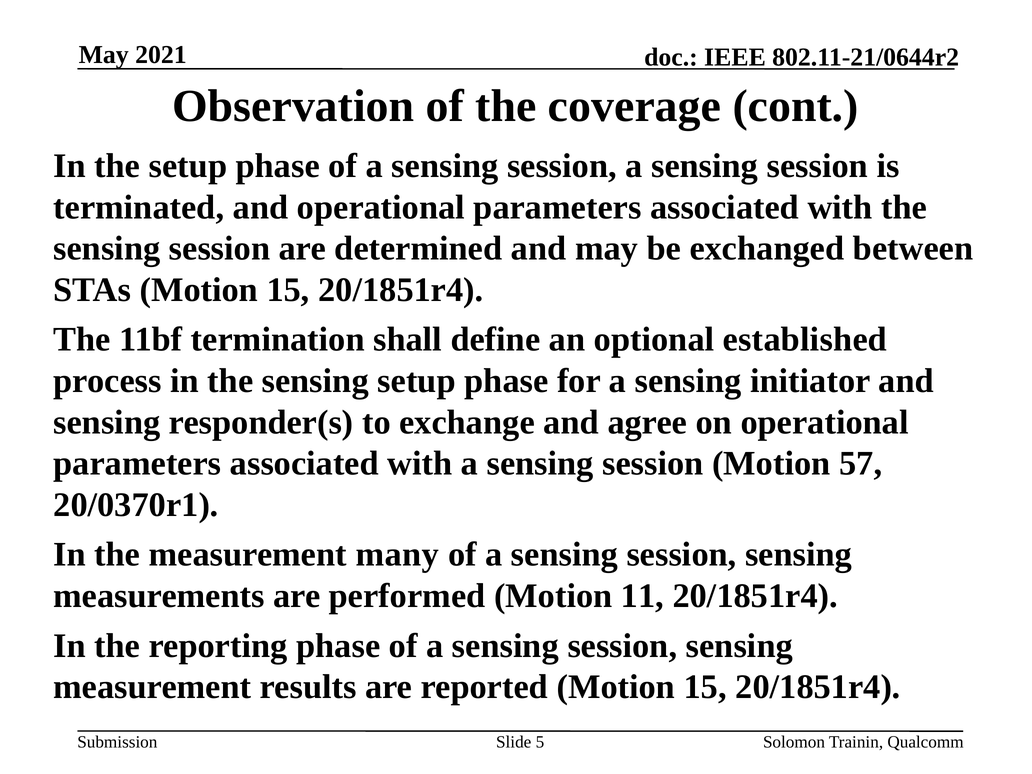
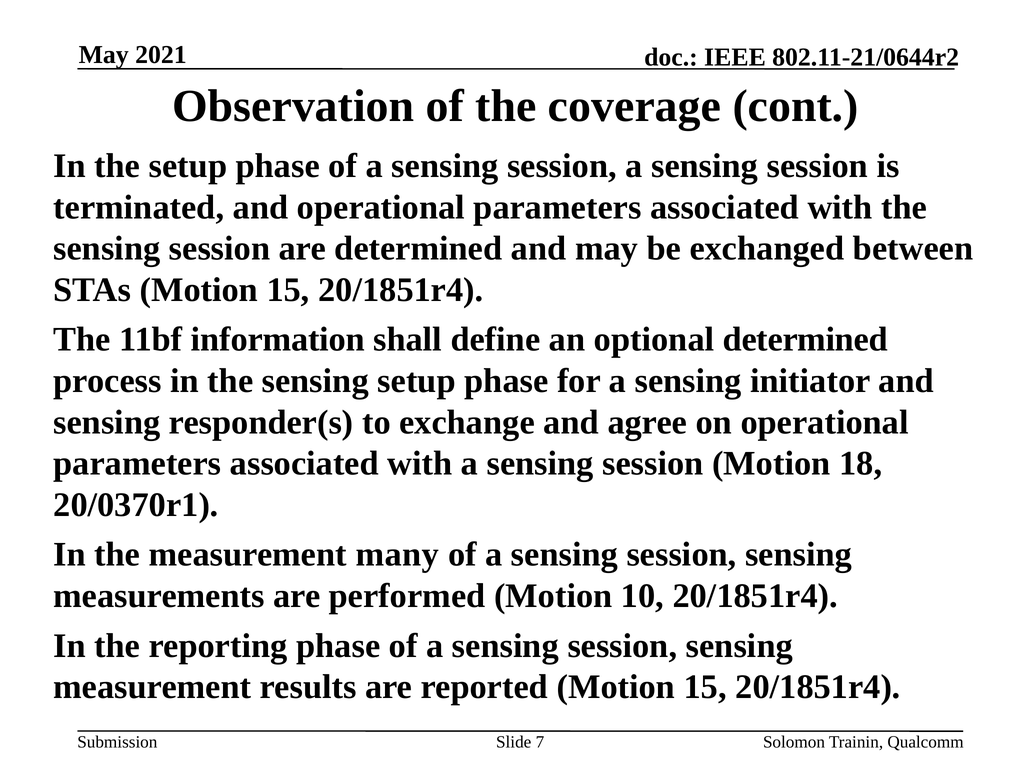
termination: termination -> information
optional established: established -> determined
57: 57 -> 18
11: 11 -> 10
5: 5 -> 7
